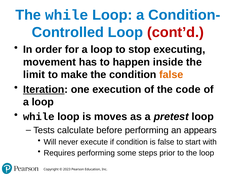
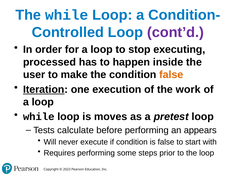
cont’d colour: red -> purple
movement: movement -> processed
limit: limit -> user
code: code -> work
